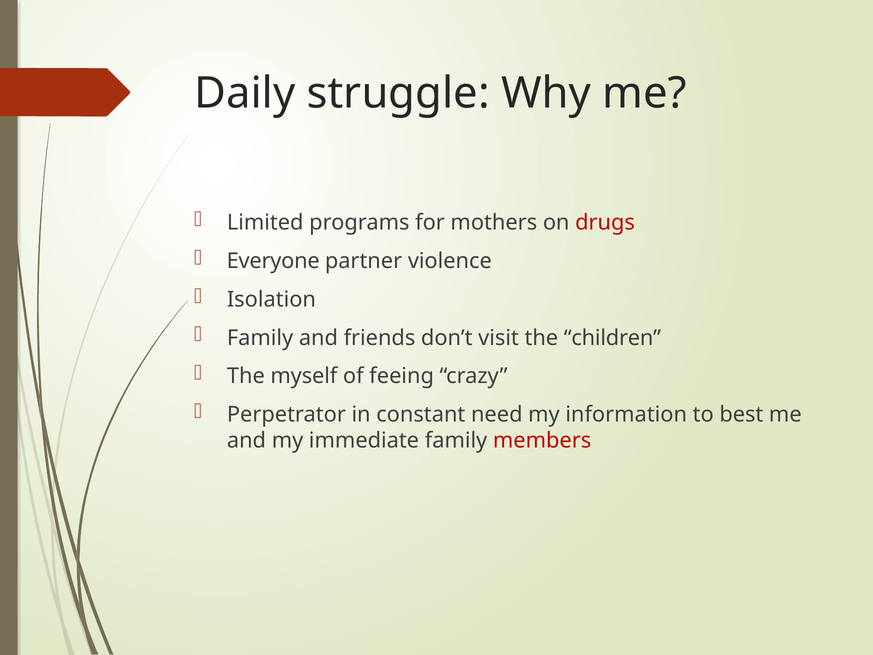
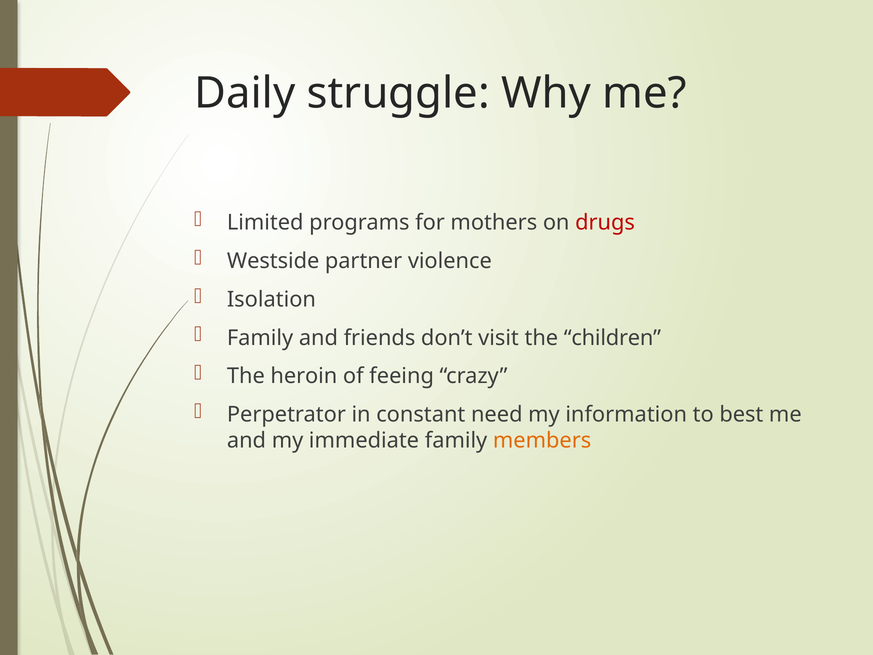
Everyone: Everyone -> Westside
myself: myself -> heroin
members colour: red -> orange
